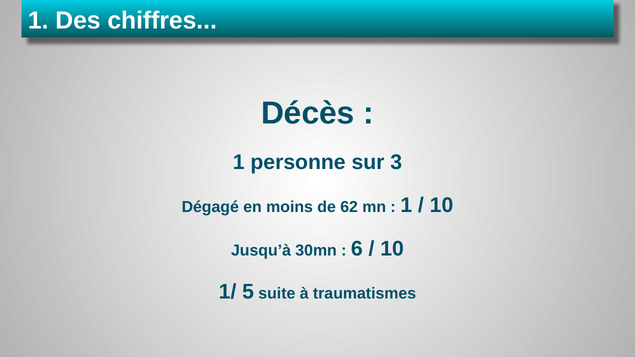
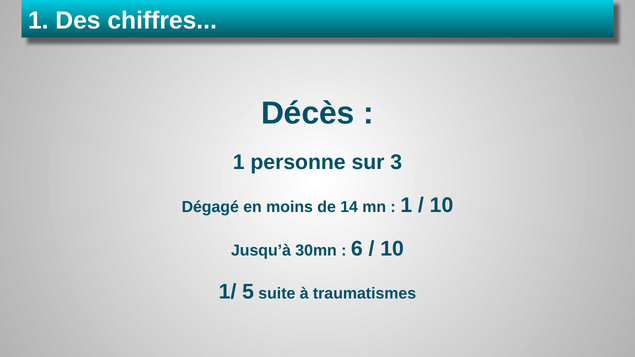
62: 62 -> 14
